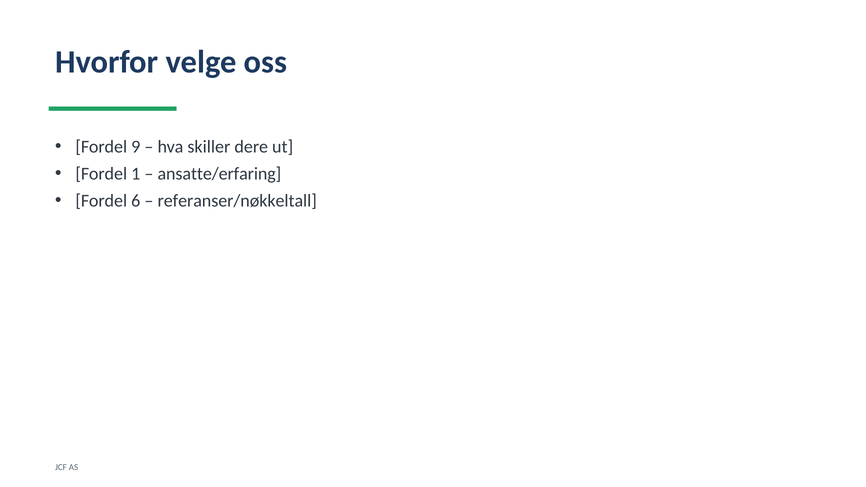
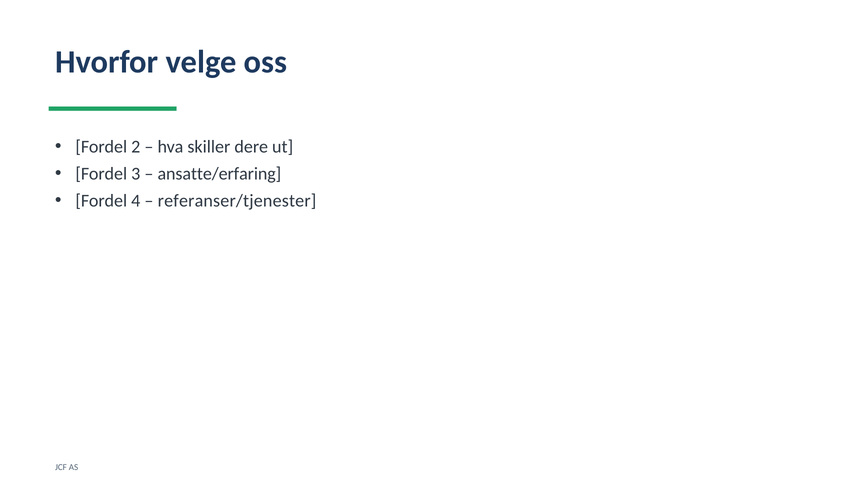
9: 9 -> 2
1: 1 -> 3
6: 6 -> 4
referanser/nøkkeltall: referanser/nøkkeltall -> referanser/tjenester
